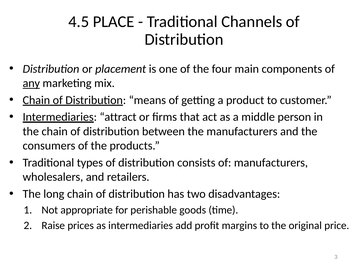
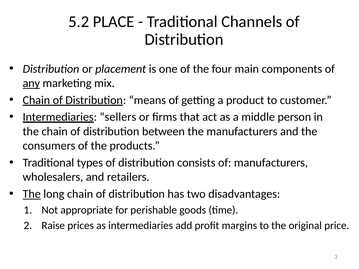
4.5: 4.5 -> 5.2
attract: attract -> sellers
The at (32, 194) underline: none -> present
